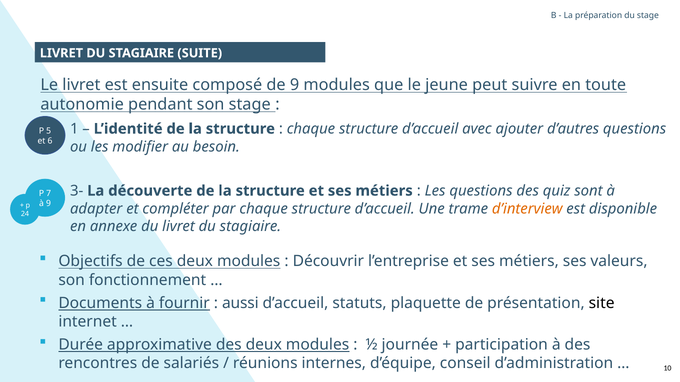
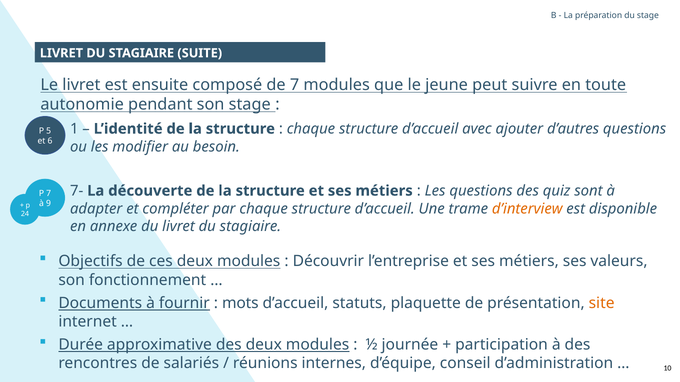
de 9: 9 -> 7
3-: 3- -> 7-
aussi: aussi -> mots
site colour: black -> orange
